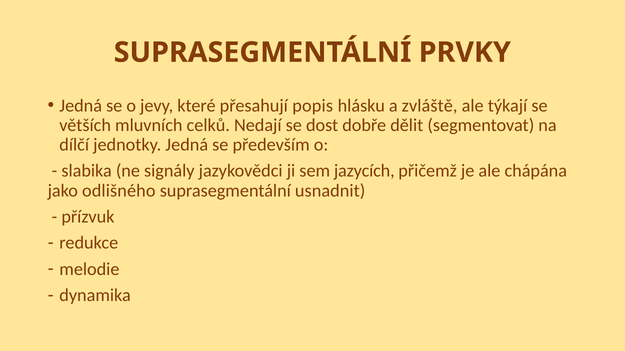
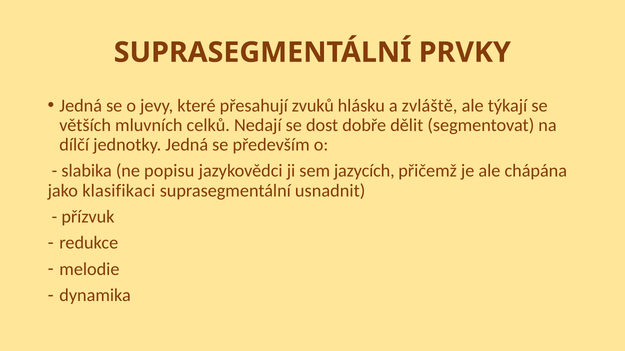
popis: popis -> zvuků
signály: signály -> popisu
odlišného: odlišného -> klasifikaci
